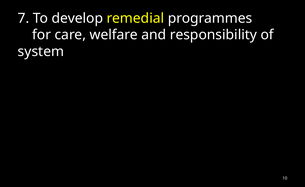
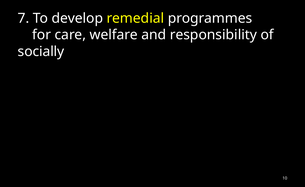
system: system -> socially
